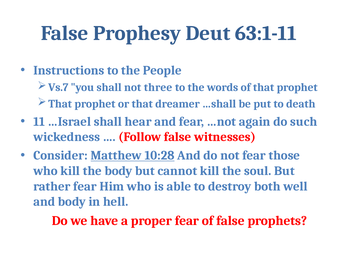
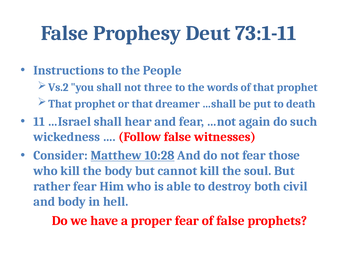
63:1-11: 63:1-11 -> 73:1-11
Vs.7: Vs.7 -> Vs.2
well: well -> civil
